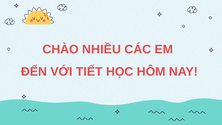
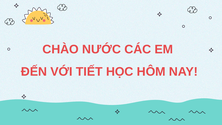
NHIỀU: NHIỀU -> NƯỚC
